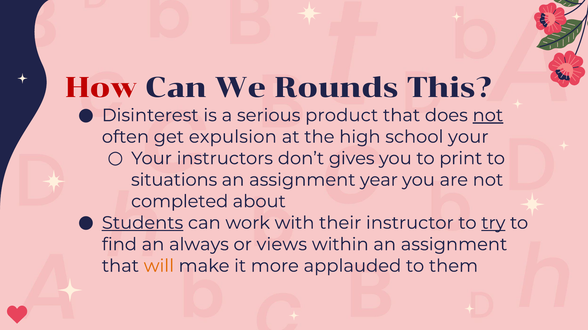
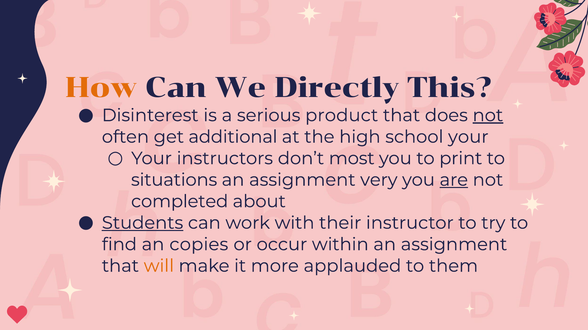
How colour: red -> orange
Rounds: Rounds -> Directly
expulsion: expulsion -> additional
gives: gives -> most
year: year -> very
are underline: none -> present
try underline: present -> none
always: always -> copies
views: views -> occur
